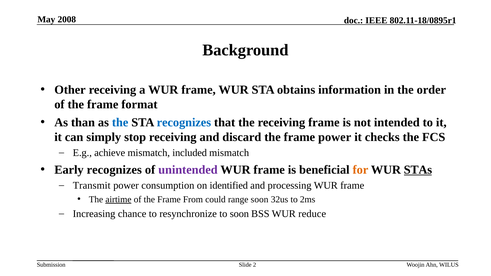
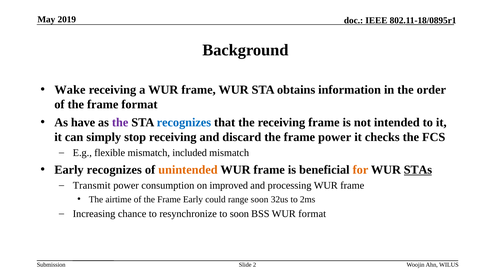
2008: 2008 -> 2019
Other: Other -> Wake
than: than -> have
the at (120, 122) colour: blue -> purple
achieve: achieve -> flexible
unintended colour: purple -> orange
identified: identified -> improved
airtime underline: present -> none
Frame From: From -> Early
WUR reduce: reduce -> format
